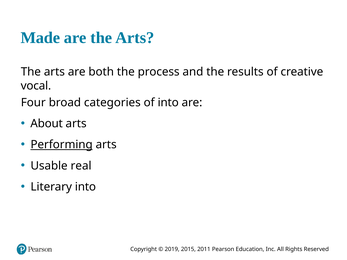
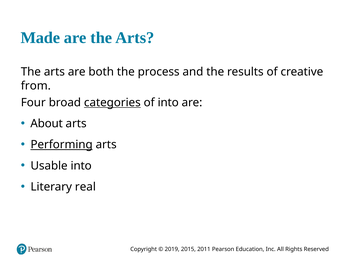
vocal: vocal -> from
categories underline: none -> present
Usable real: real -> into
Literary into: into -> real
